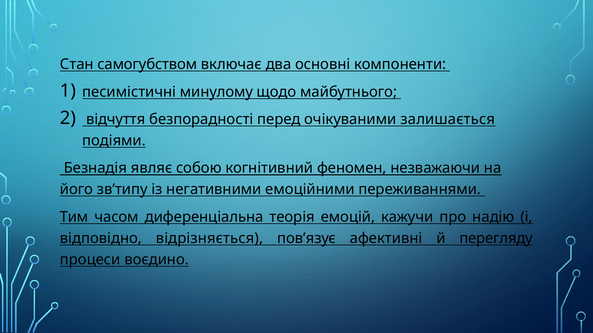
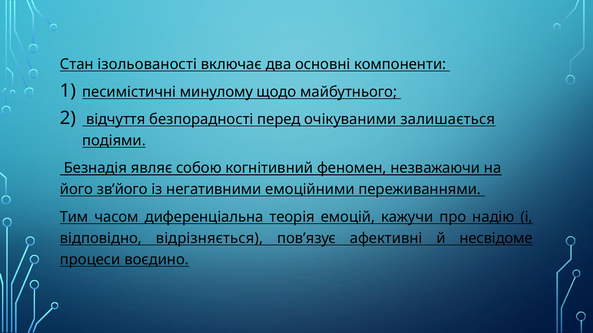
самогубством: самогубством -> ізольованості
зв’типу: зв’типу -> зв’його
перегляду: перегляду -> несвідоме
